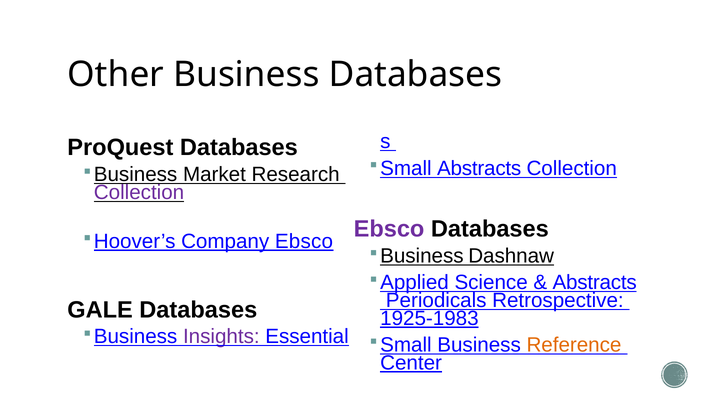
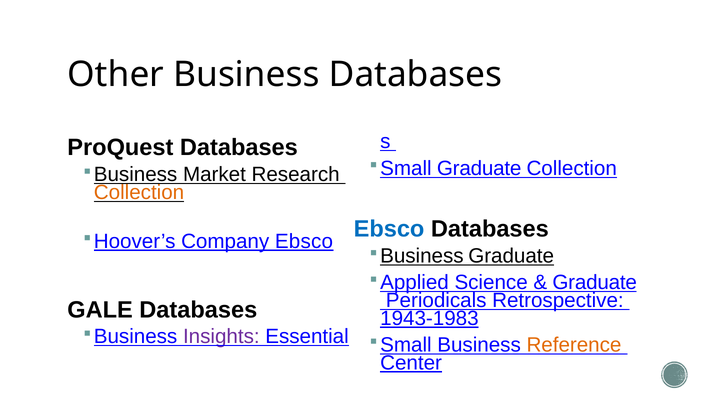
Abstracts at (479, 168): Abstracts -> Graduate
Collection at (139, 192) colour: purple -> orange
Ebsco at (389, 229) colour: purple -> blue
Dashnaw at (511, 256): Dashnaw -> Graduate
Abstracts at (595, 282): Abstracts -> Graduate
1925-1983: 1925-1983 -> 1943-1983
